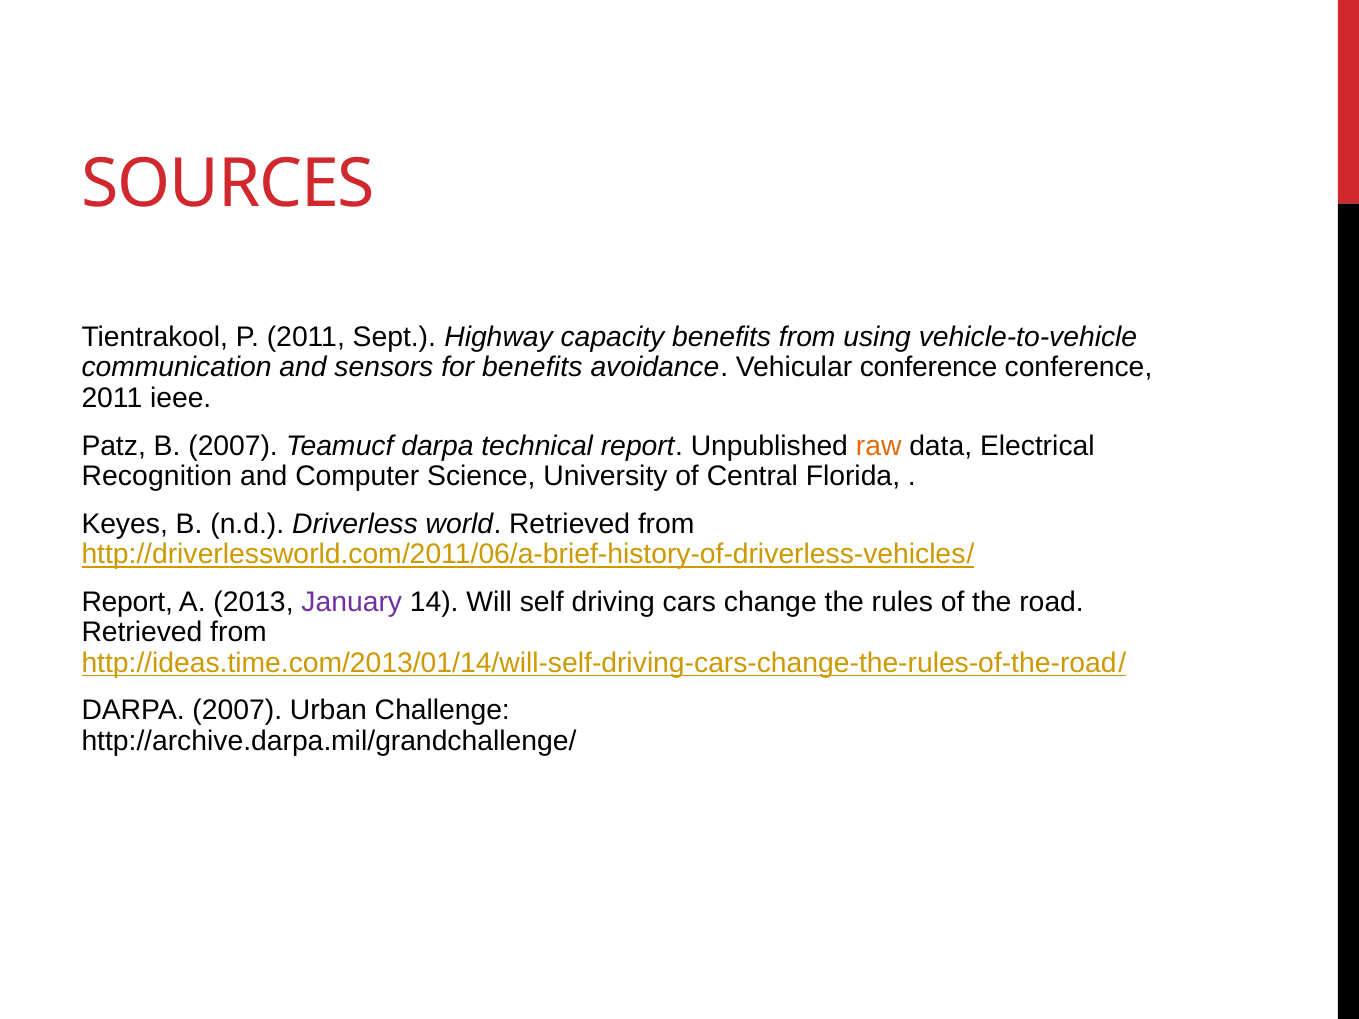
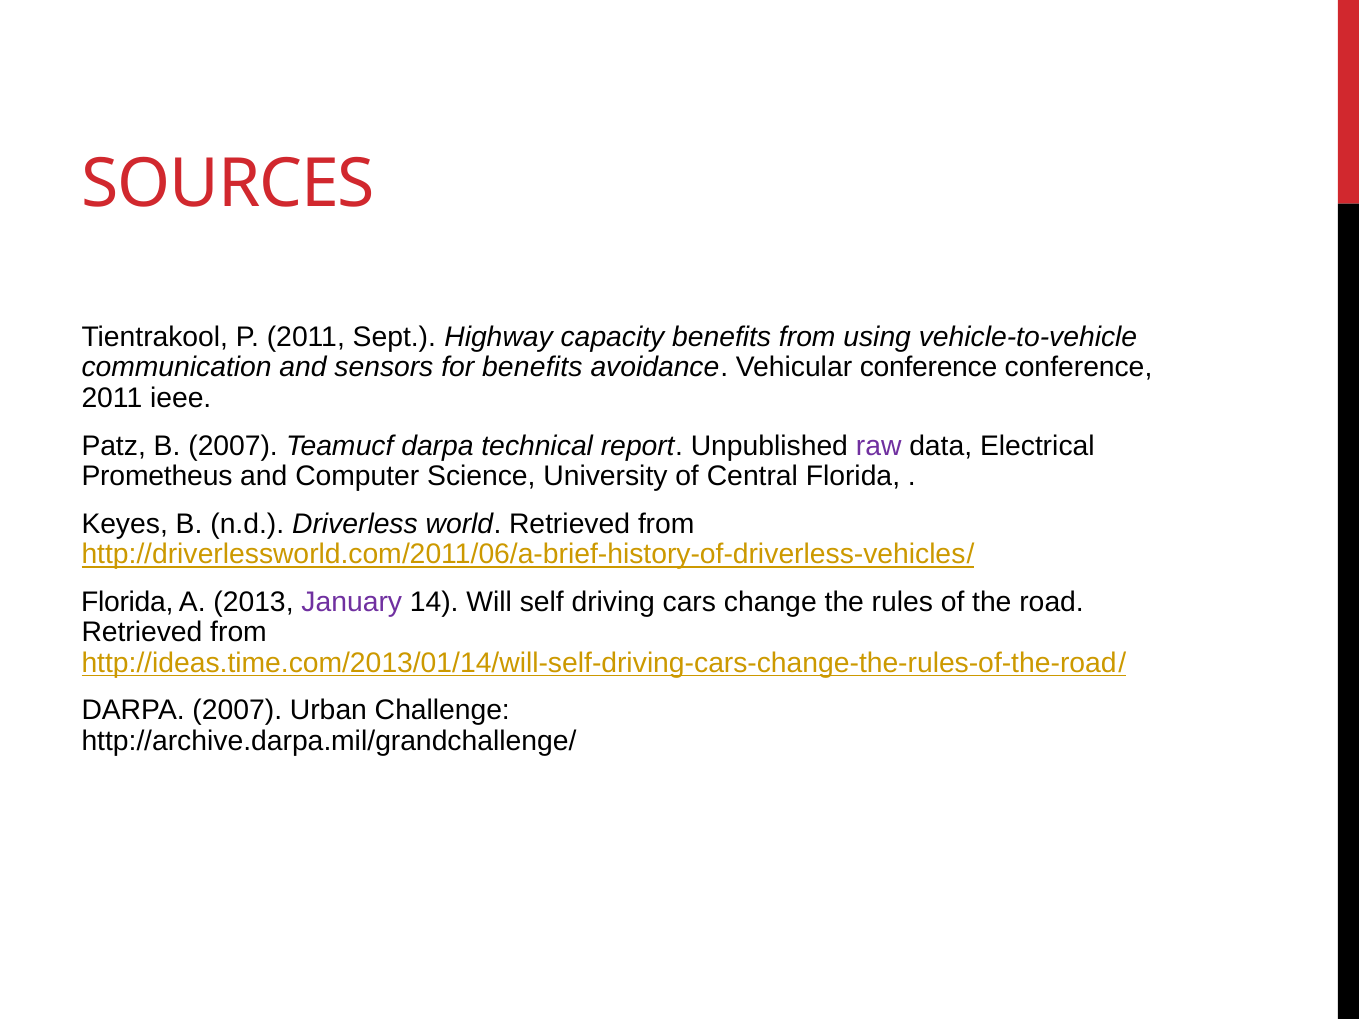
raw colour: orange -> purple
Recognition: Recognition -> Prometheus
Report at (127, 602): Report -> Florida
